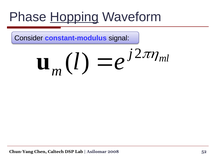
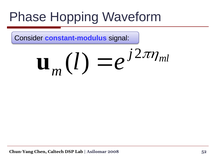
Hopping underline: present -> none
